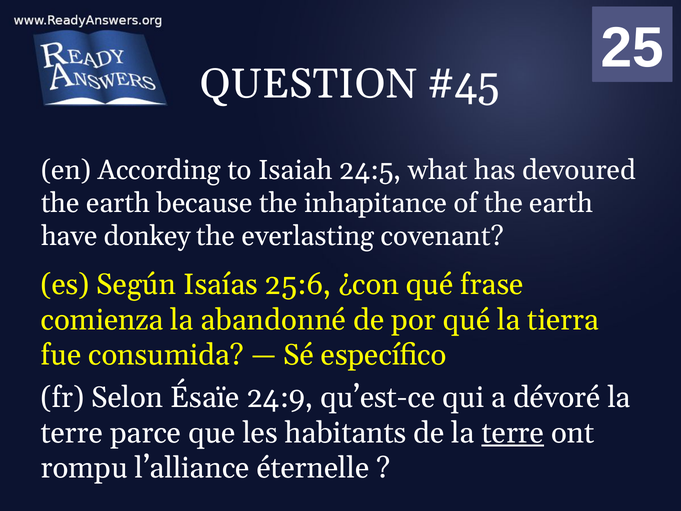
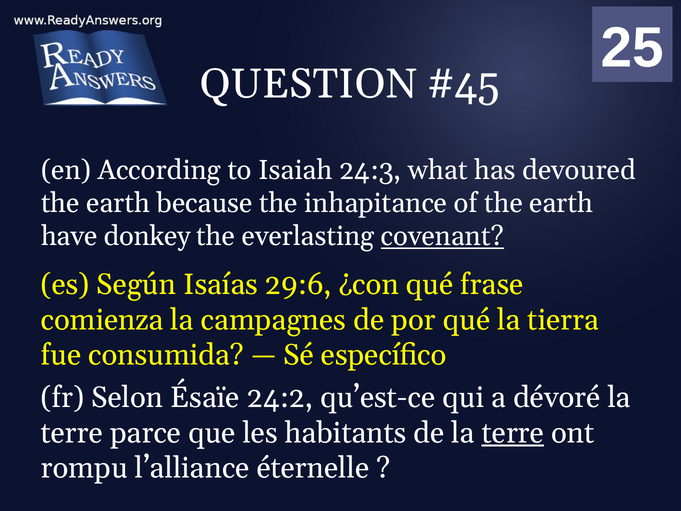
24:5: 24:5 -> 24:3
covenant underline: none -> present
25:6: 25:6 -> 29:6
abandonné: abandonné -> campagnes
24:9: 24:9 -> 24:2
